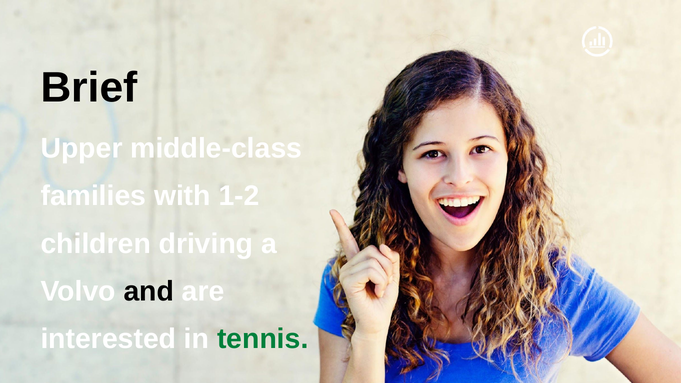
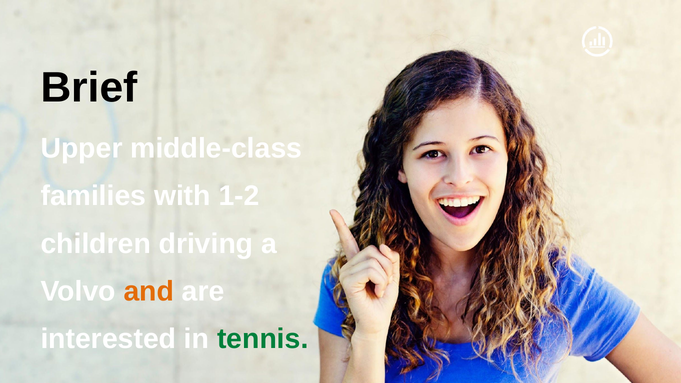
and colour: black -> orange
